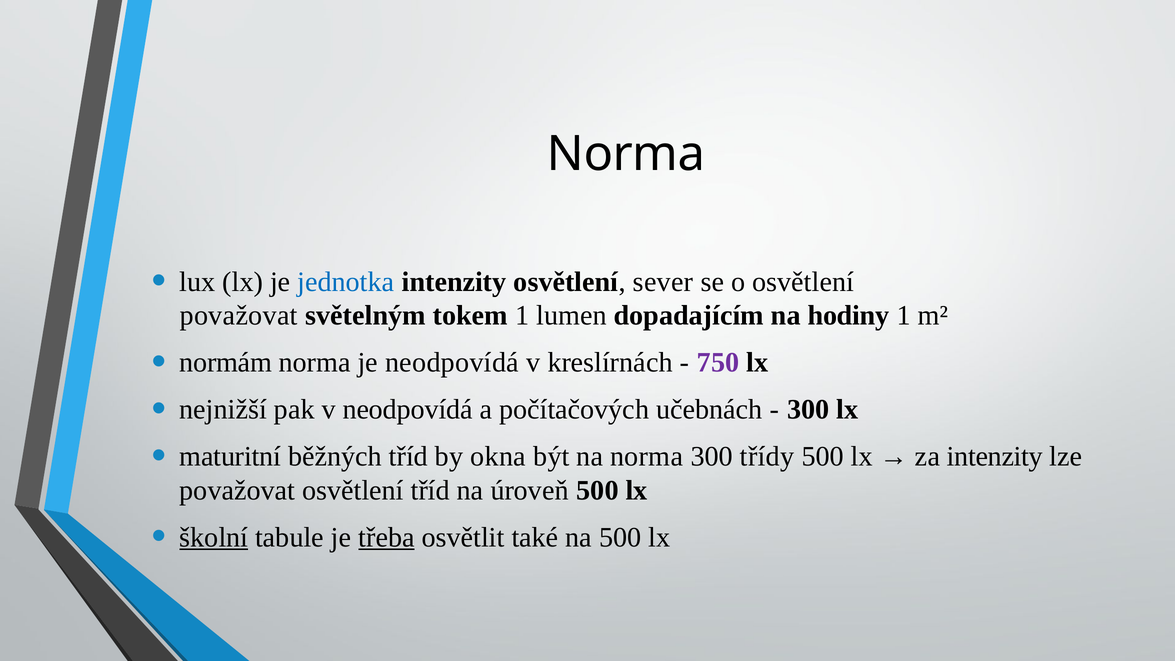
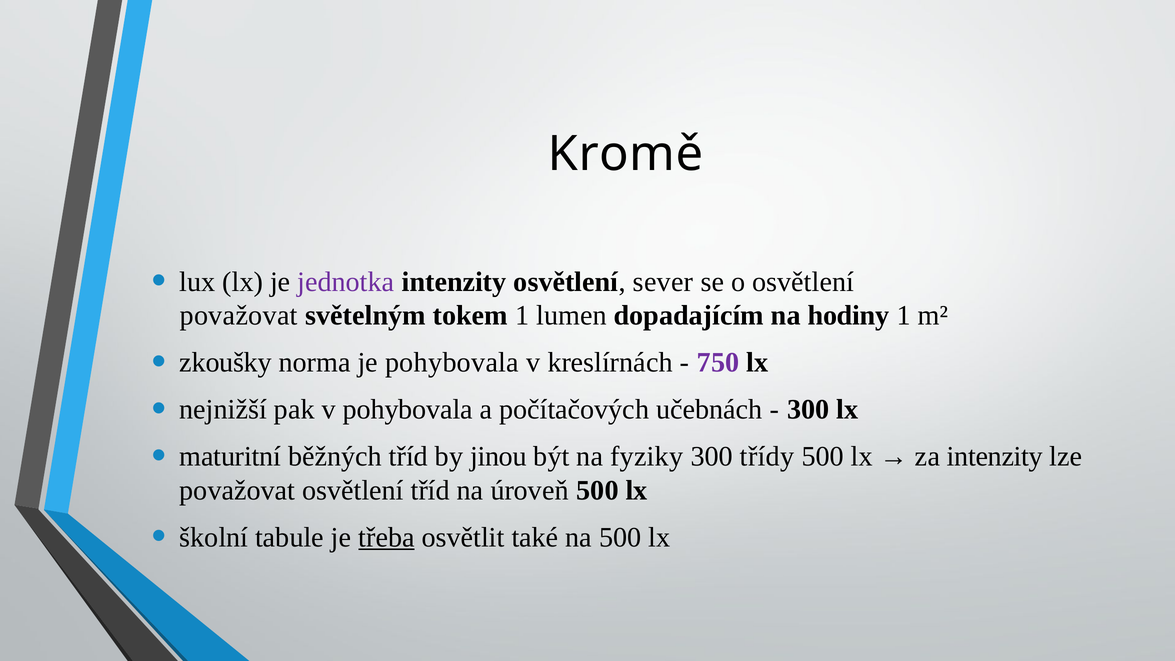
Norma at (626, 154): Norma -> Kromě
jednotka colour: blue -> purple
normám: normám -> zkoušky
je neodpovídá: neodpovídá -> pohybovala
v neodpovídá: neodpovídá -> pohybovala
okna: okna -> jinou
na norma: norma -> fyziky
školní underline: present -> none
